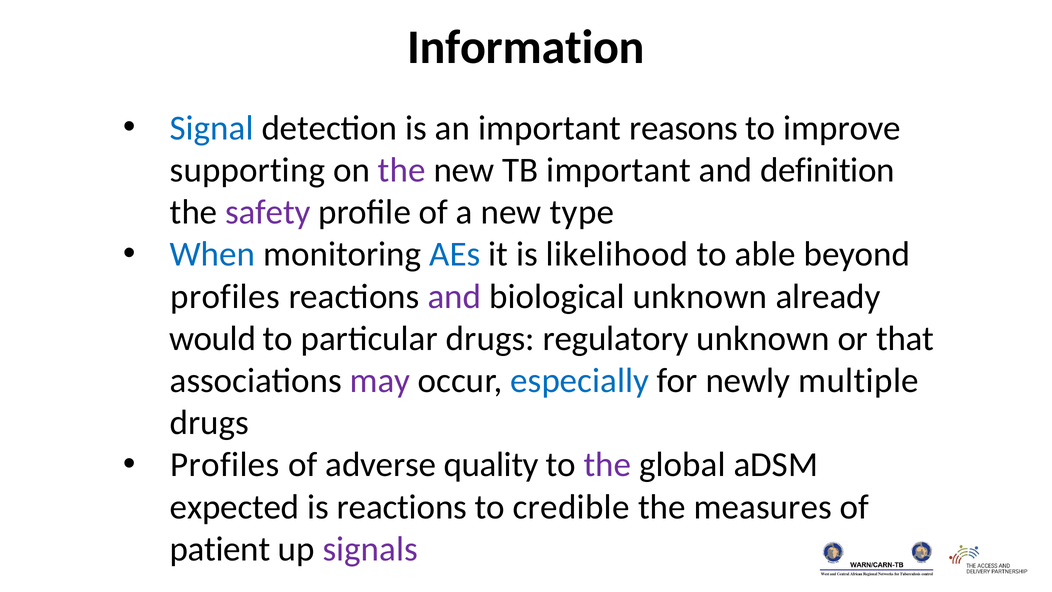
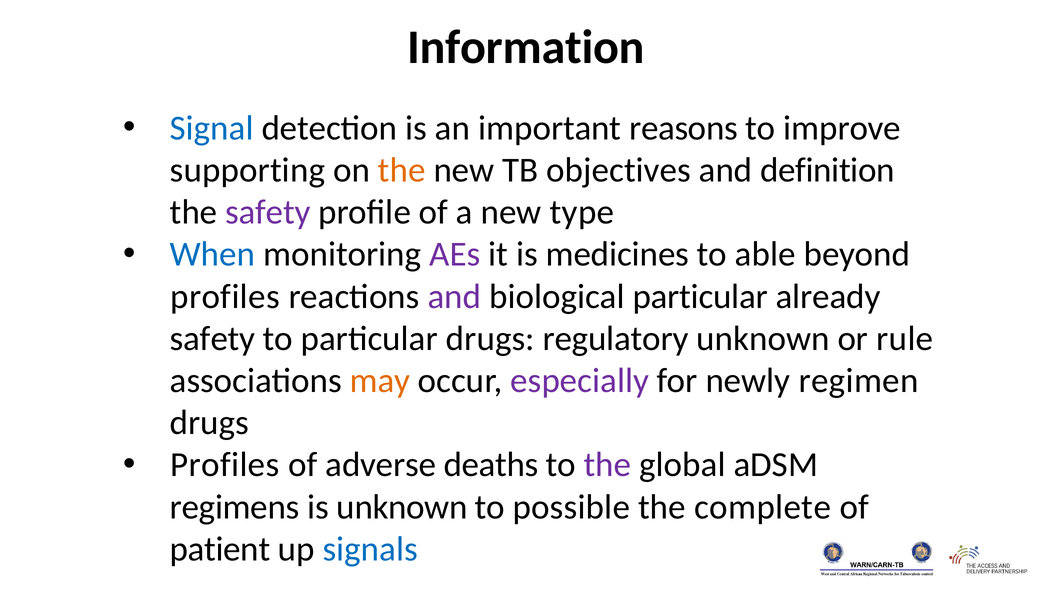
the at (402, 170) colour: purple -> orange
TB important: important -> objectives
AEs colour: blue -> purple
likelihood: likelihood -> medicines
biological unknown: unknown -> particular
would at (213, 338): would -> safety
that: that -> rule
may colour: purple -> orange
especially colour: blue -> purple
multiple: multiple -> regimen
quality: quality -> deaths
expected: expected -> regimens
is reactions: reactions -> unknown
credible: credible -> possible
measures: measures -> complete
signals colour: purple -> blue
